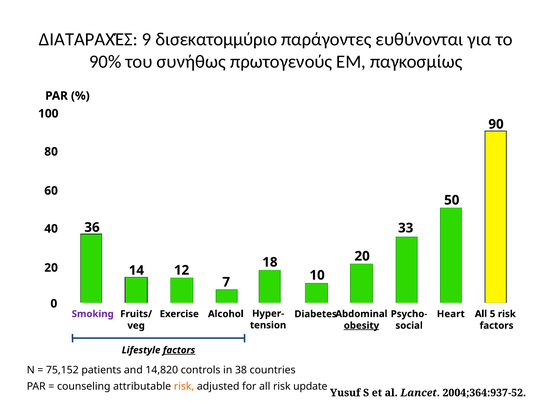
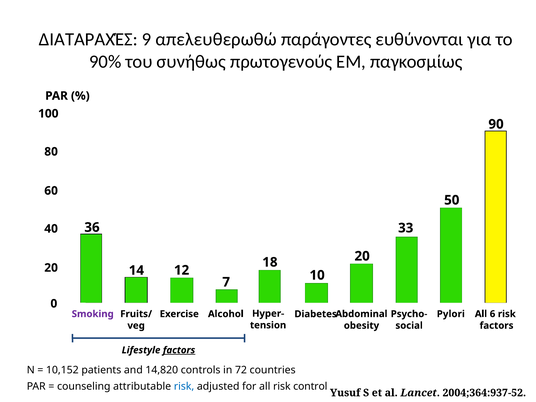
δισεκατομμύριο: δισεκατομμύριο -> απελευθερωθώ
Heart: Heart -> Pylori
5: 5 -> 6
obesity underline: present -> none
75,152: 75,152 -> 10,152
38: 38 -> 72
risk at (184, 386) colour: orange -> blue
update: update -> control
